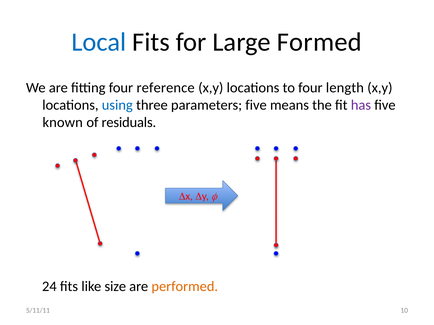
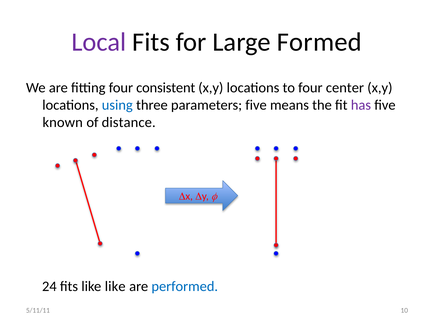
Local colour: blue -> purple
reference: reference -> consistent
length: length -> center
residuals: residuals -> distance
like size: size -> like
performed colour: orange -> blue
